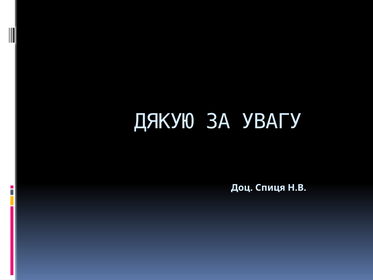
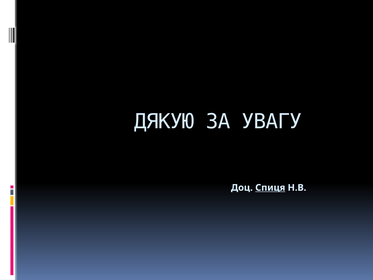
Спиця underline: none -> present
